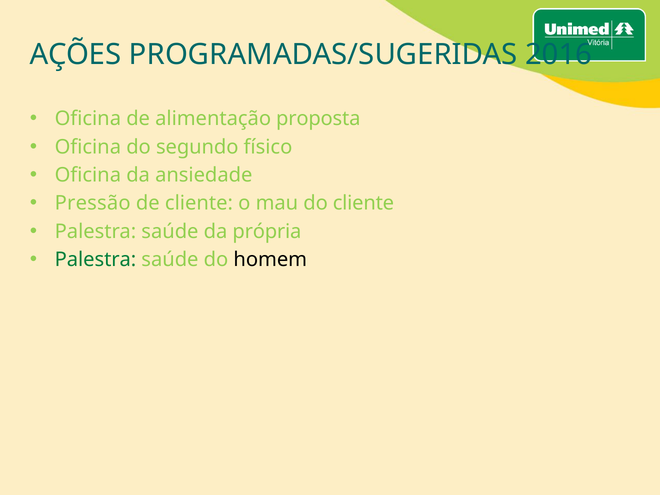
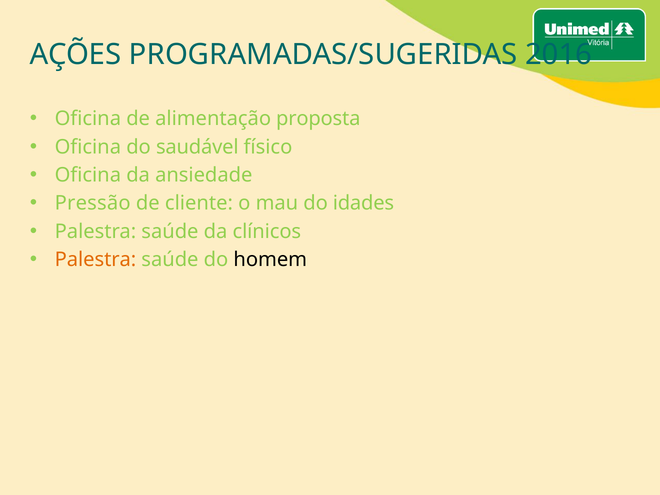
segundo: segundo -> saudável
do cliente: cliente -> idades
própria: própria -> clínicos
Palestra at (95, 260) colour: green -> orange
